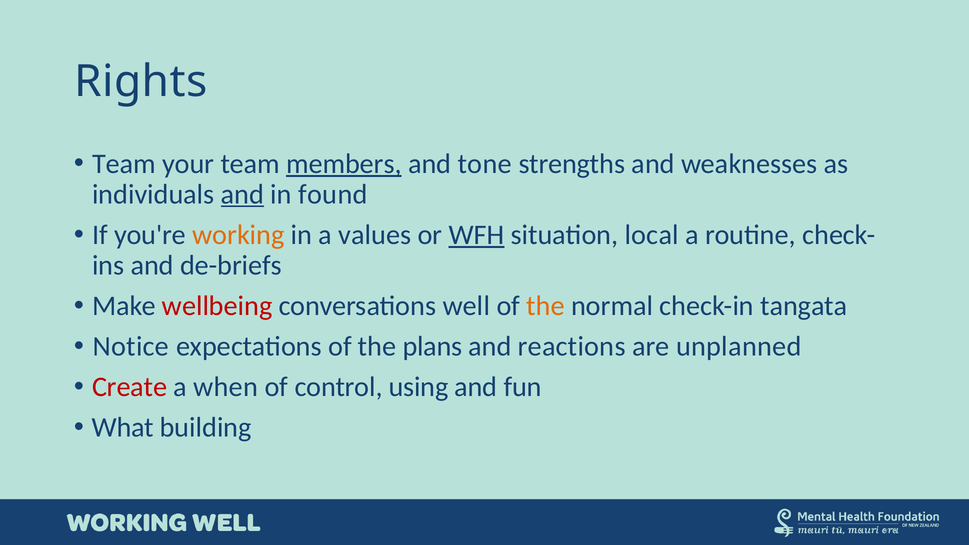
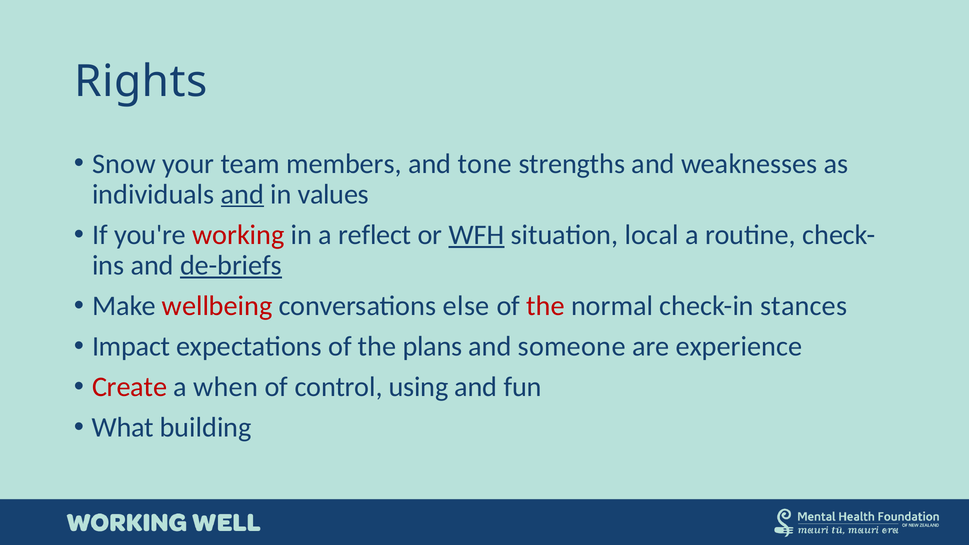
Team at (124, 164): Team -> Snow
members underline: present -> none
found: found -> values
working colour: orange -> red
values: values -> reflect
de-briefs underline: none -> present
well: well -> else
the at (546, 306) colour: orange -> red
tangata: tangata -> stances
Notice: Notice -> Impact
reactions: reactions -> someone
unplanned: unplanned -> experience
